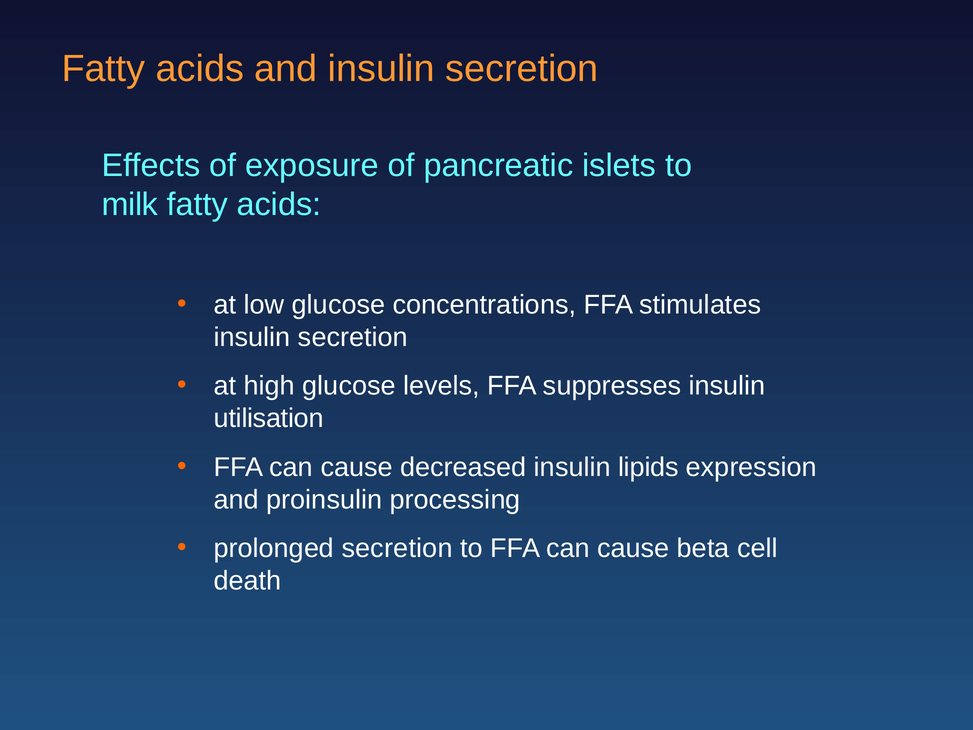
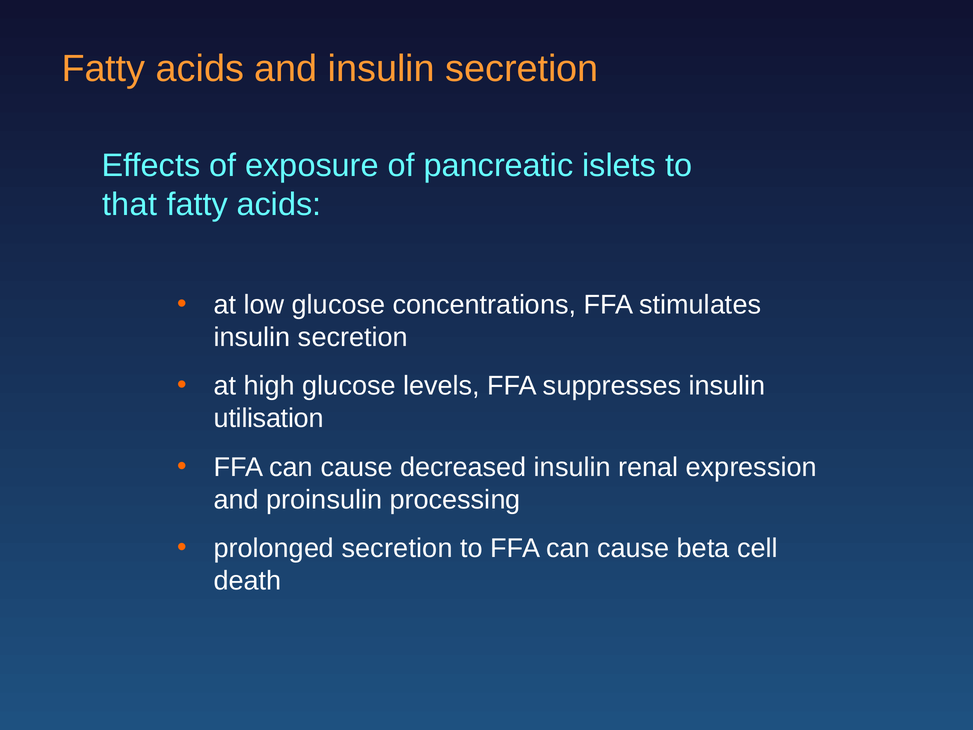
milk: milk -> that
lipids: lipids -> renal
